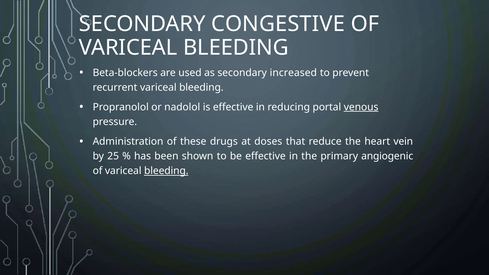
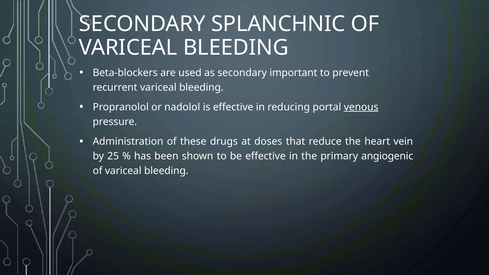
CONGESTIVE: CONGESTIVE -> SPLANCHNIC
increased: increased -> important
bleeding at (166, 171) underline: present -> none
